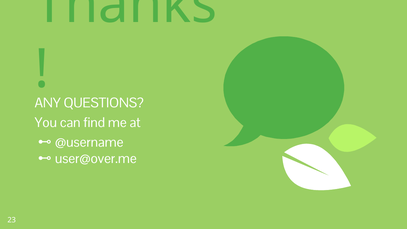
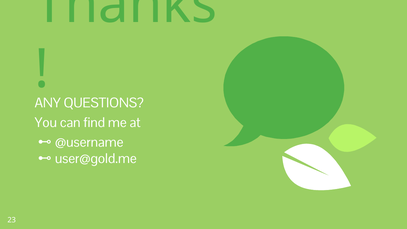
user@over.me: user@over.me -> user@gold.me
